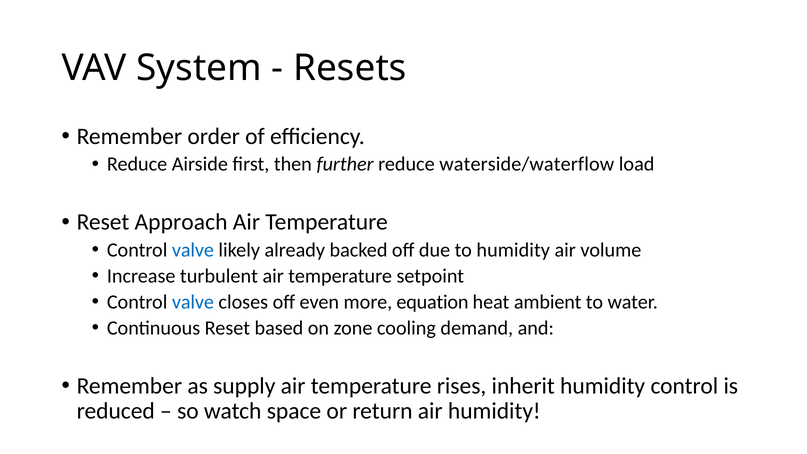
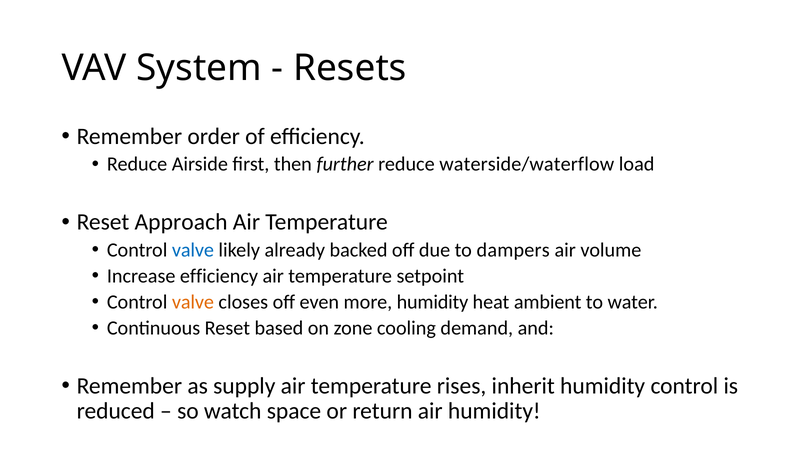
to humidity: humidity -> dampers
Increase turbulent: turbulent -> efficiency
valve at (193, 302) colour: blue -> orange
more equation: equation -> humidity
